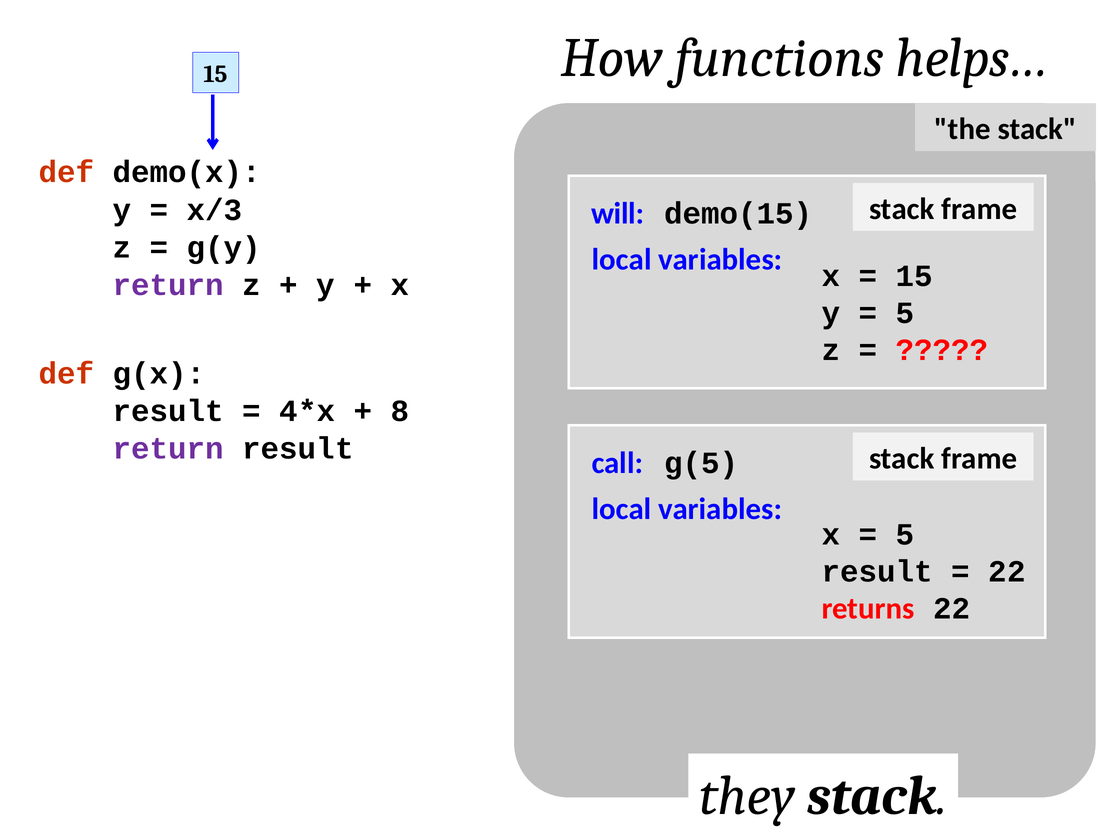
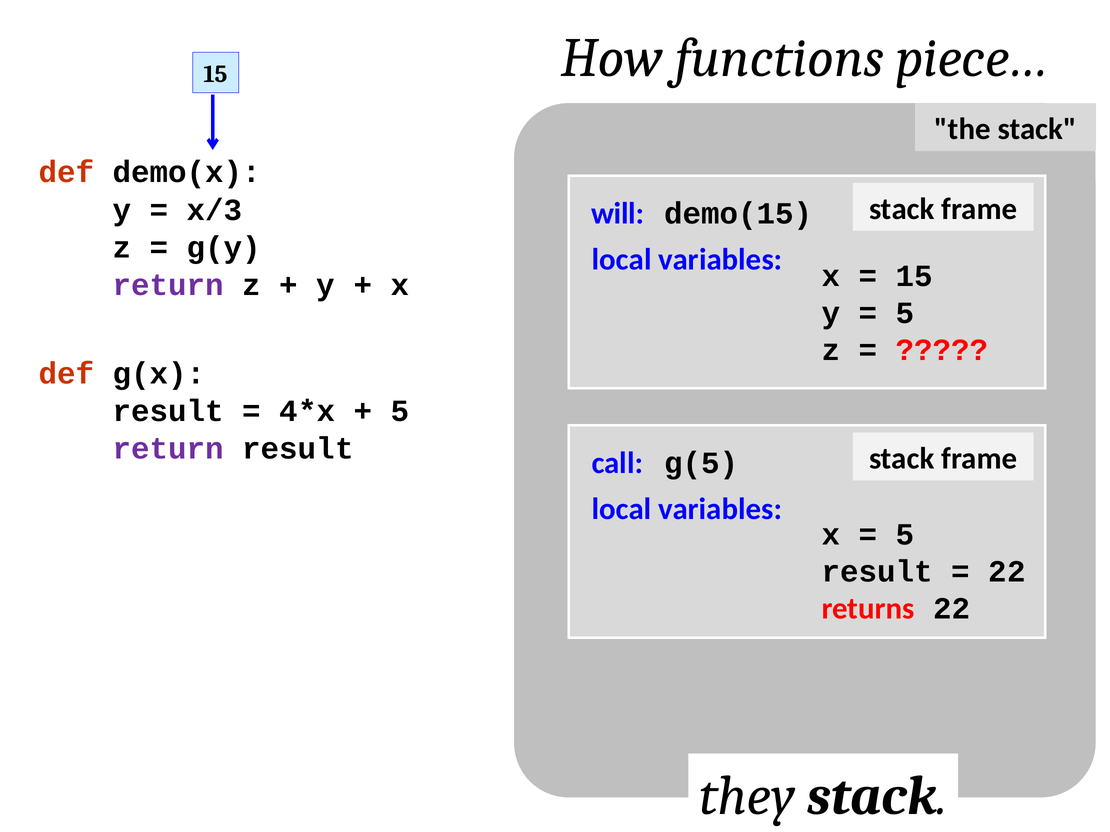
helps…: helps… -> piece…
8 at (400, 411): 8 -> 5
